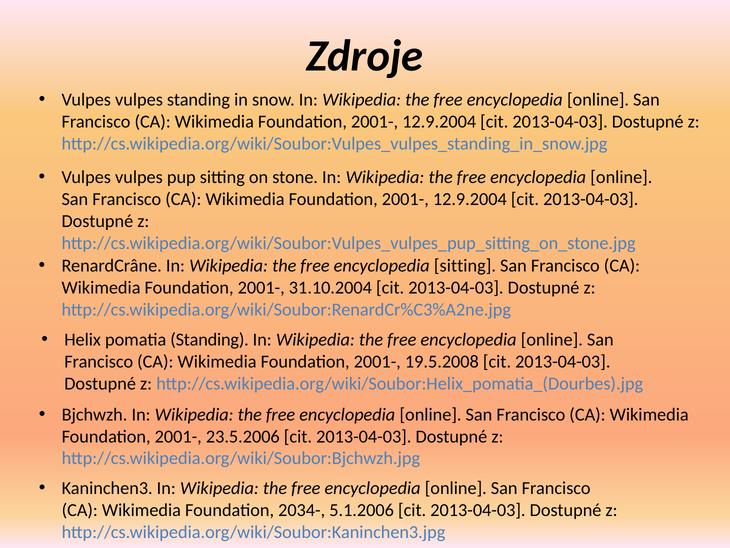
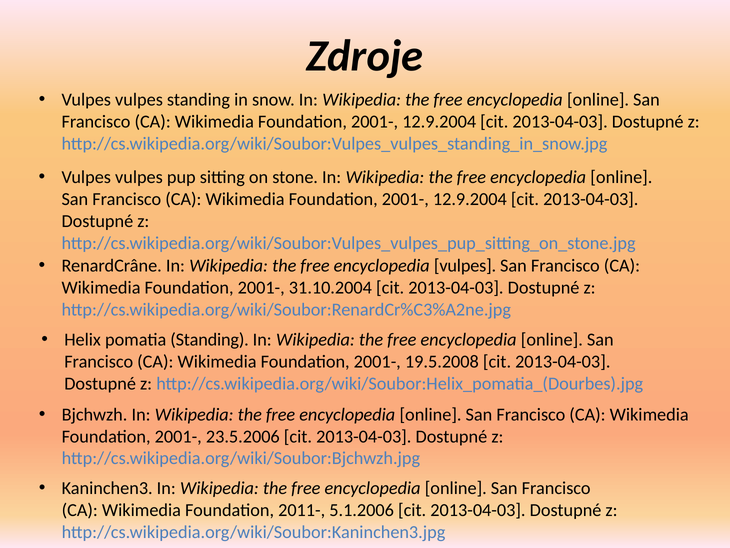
encyclopedia sitting: sitting -> vulpes
2034-: 2034- -> 2011-
